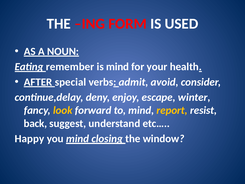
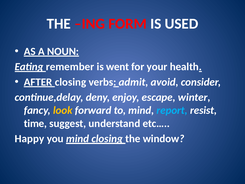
is mind: mind -> went
special at (70, 82): special -> closing
report colour: yellow -> light blue
back: back -> time
